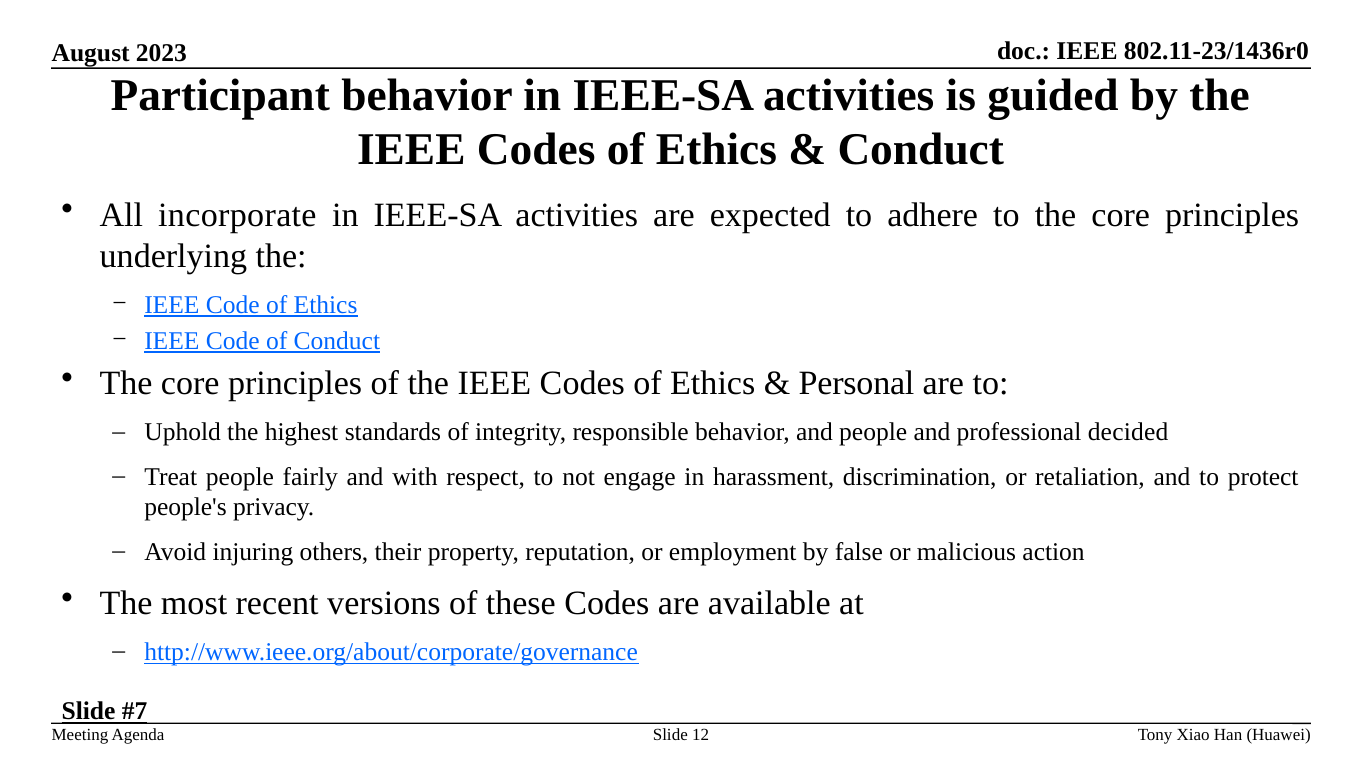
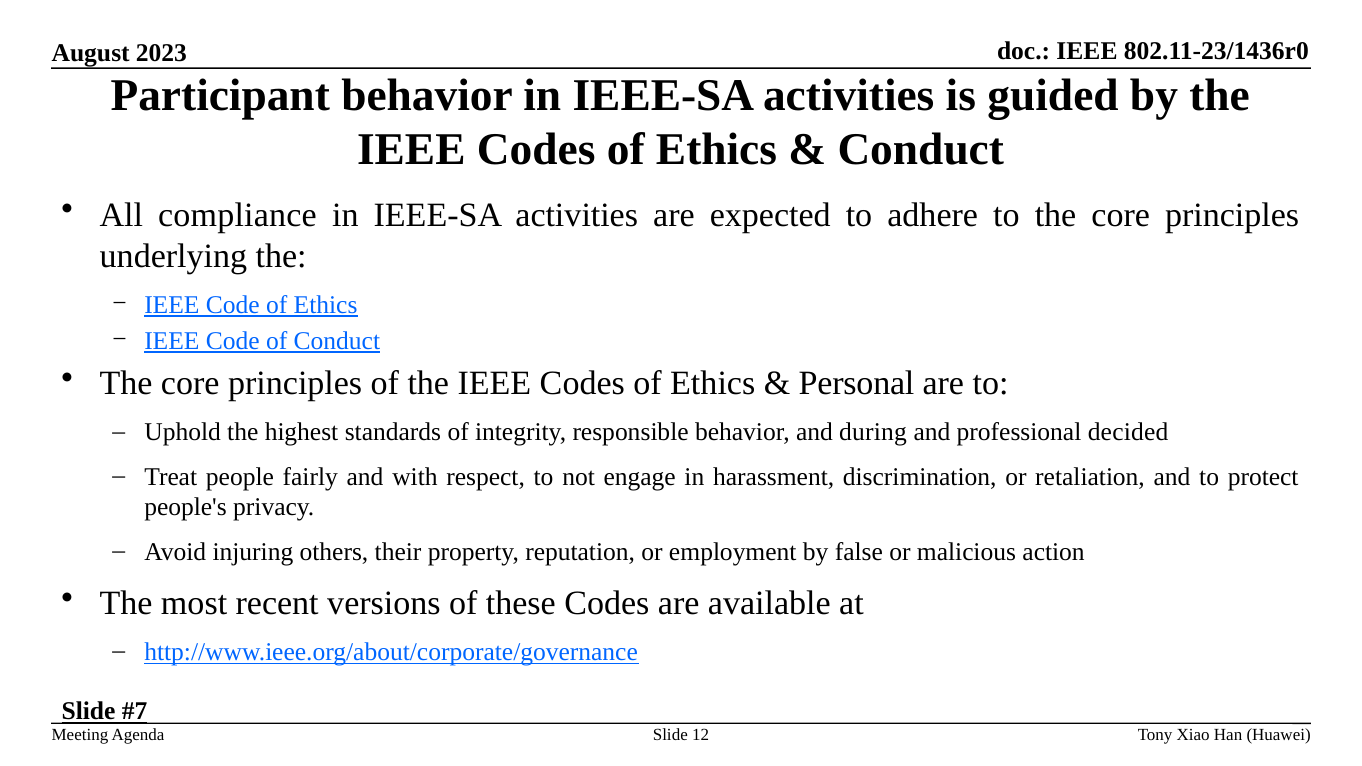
incorporate: incorporate -> compliance
and people: people -> during
